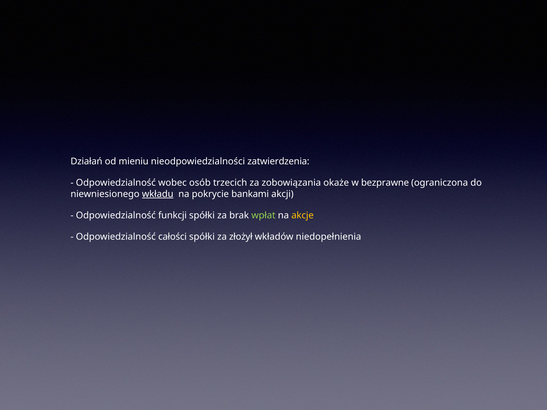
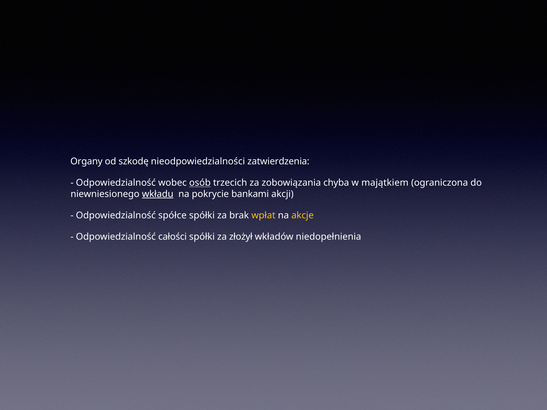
Działań: Działań -> Organy
mieniu: mieniu -> szkodę
osób underline: none -> present
okaże: okaże -> chyba
bezprawne: bezprawne -> majątkiem
funkcji: funkcji -> spółce
wpłat colour: light green -> yellow
